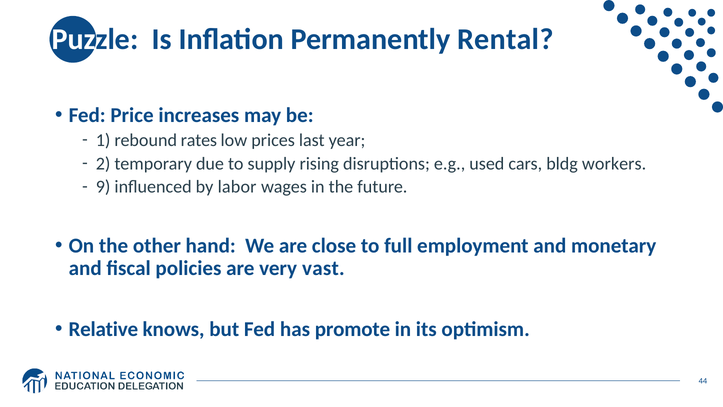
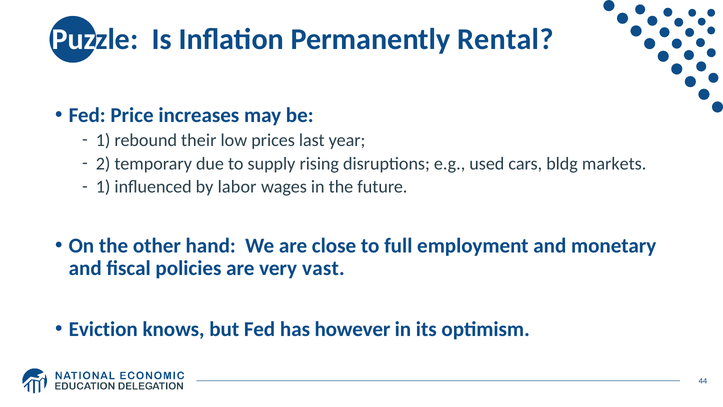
rates: rates -> their
workers: workers -> markets
9 at (103, 187): 9 -> 1
Relative: Relative -> Eviction
promote: promote -> however
